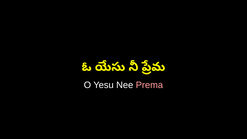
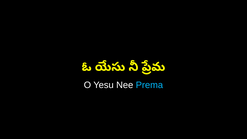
Prema colour: pink -> light blue
